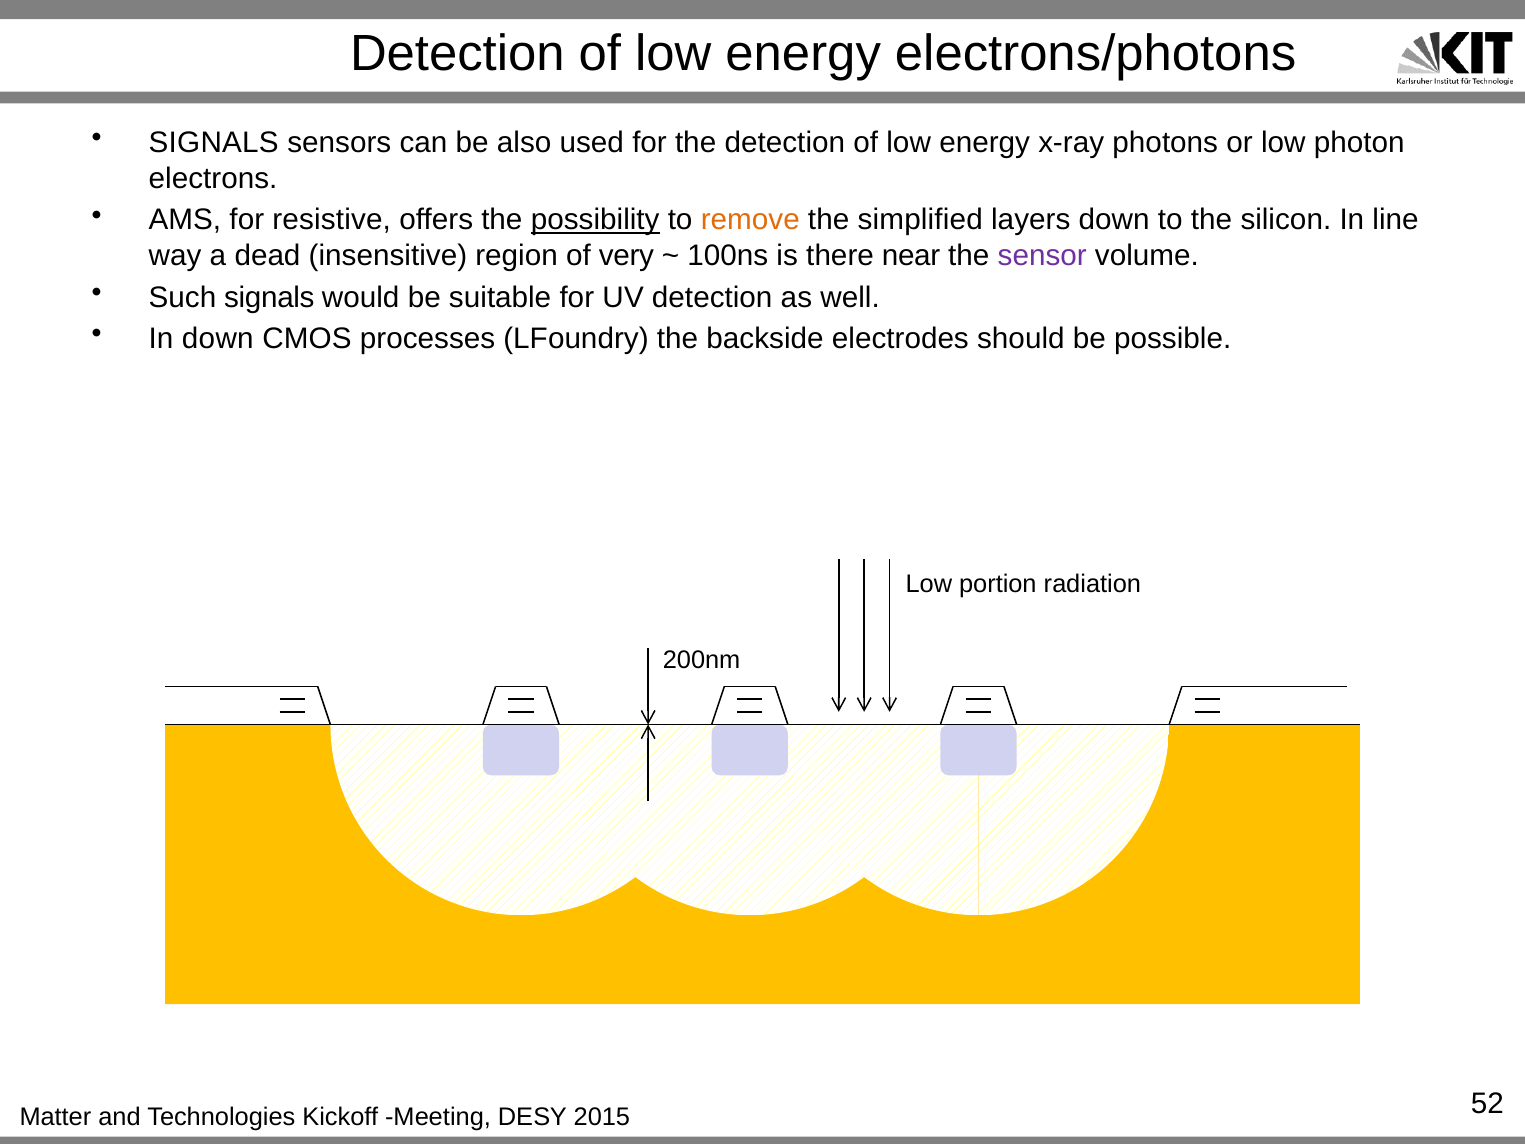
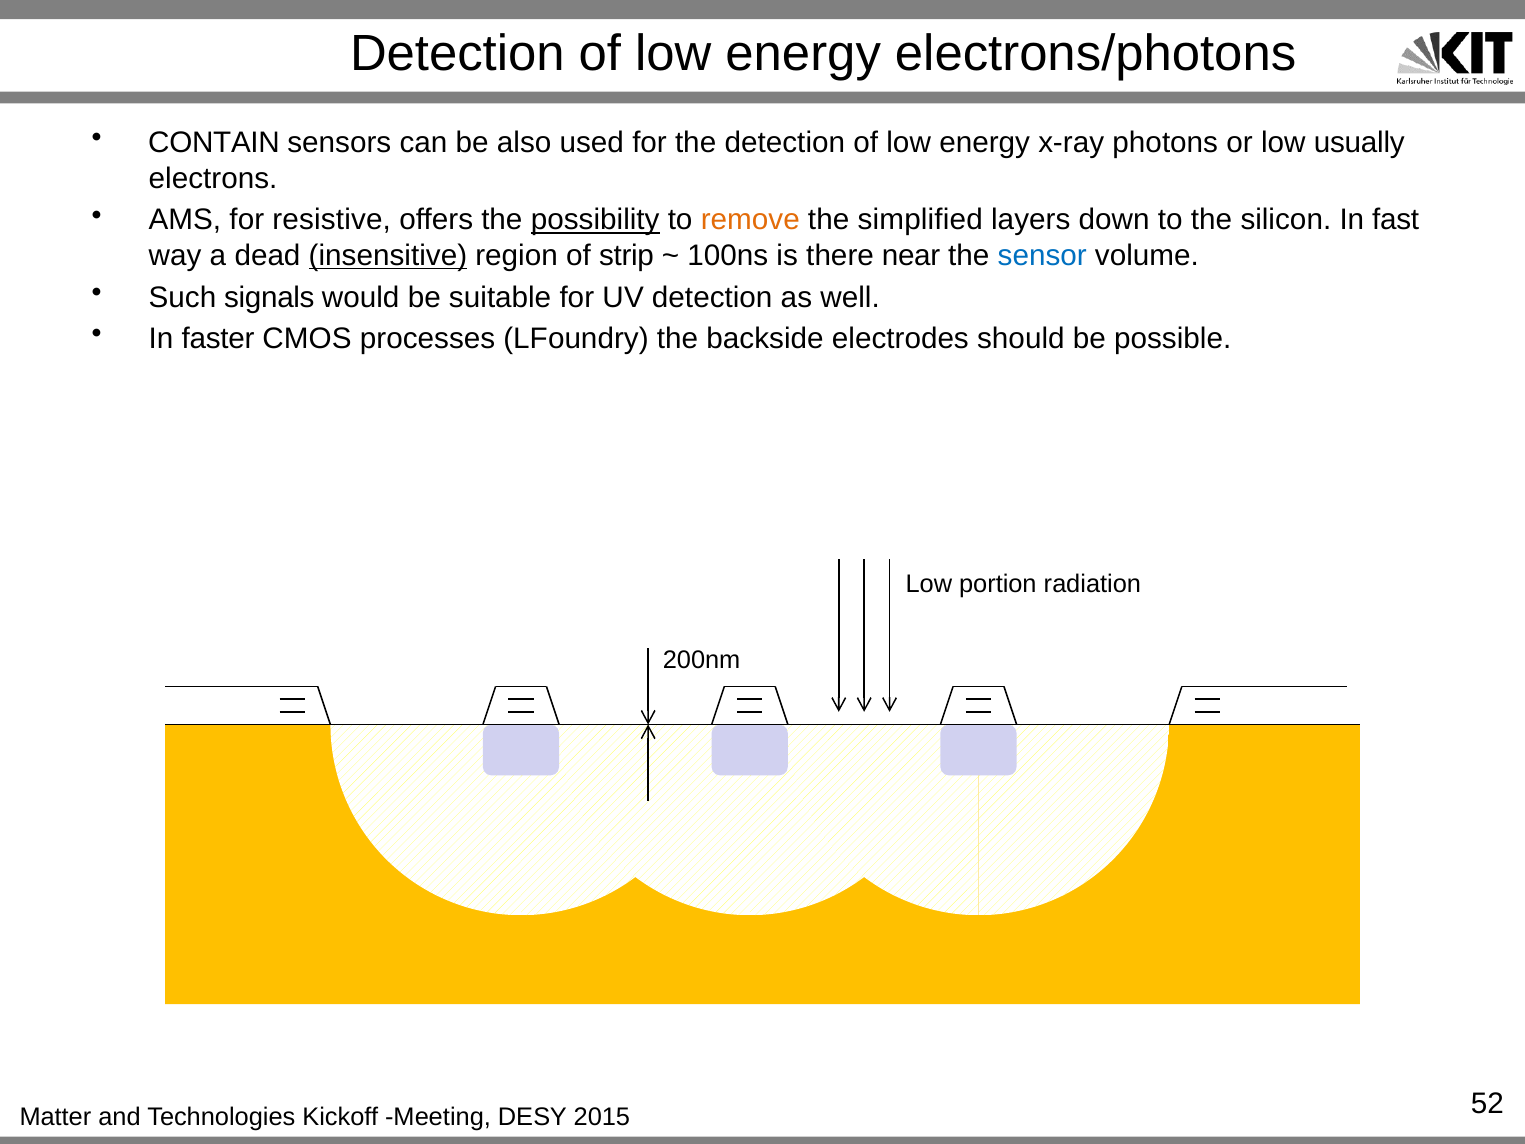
SIGNALS at (214, 143): SIGNALS -> CONTAIN
photon: photon -> usually
line: line -> fast
insensitive underline: none -> present
very: very -> strip
sensor colour: purple -> blue
In down: down -> faster
